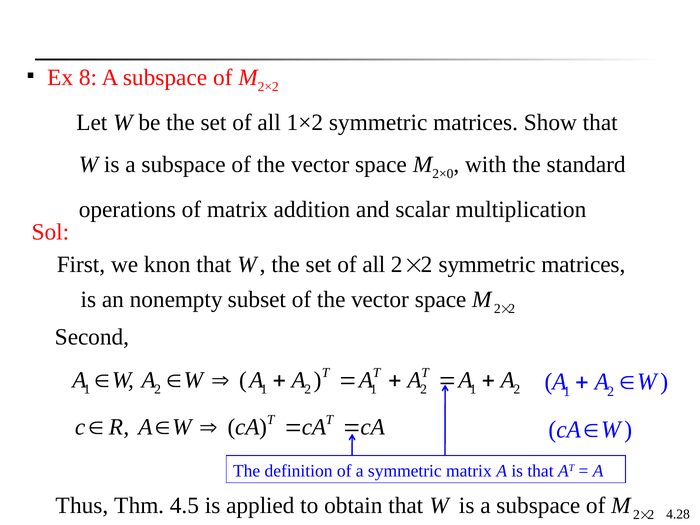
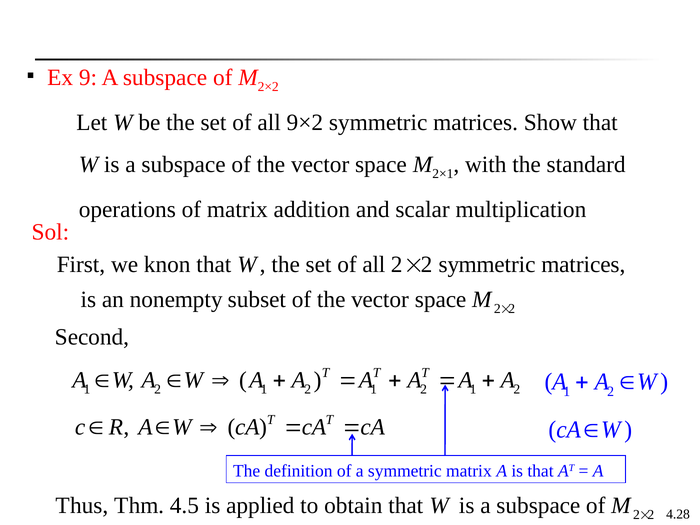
8: 8 -> 9
1×2: 1×2 -> 9×2
2×0: 2×0 -> 2×1
